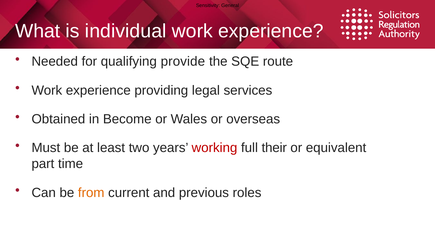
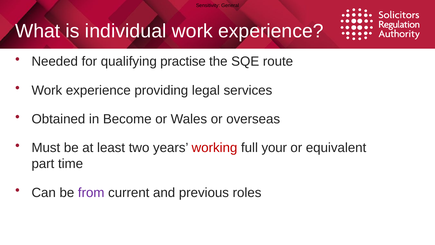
provide: provide -> practise
their: their -> your
from colour: orange -> purple
